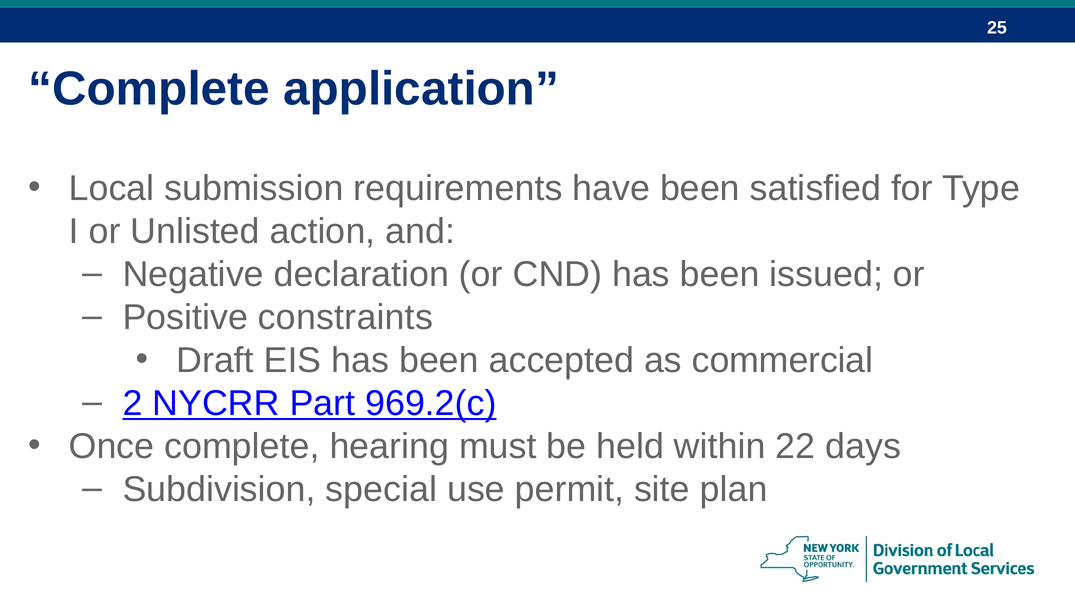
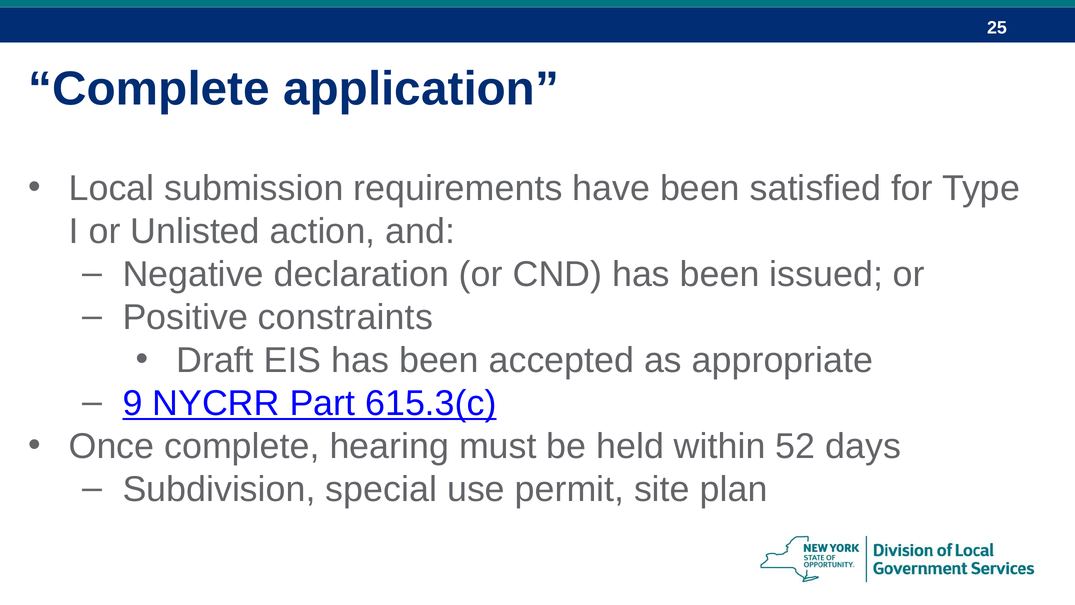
commercial: commercial -> appropriate
2: 2 -> 9
969.2(c: 969.2(c -> 615.3(c
22: 22 -> 52
